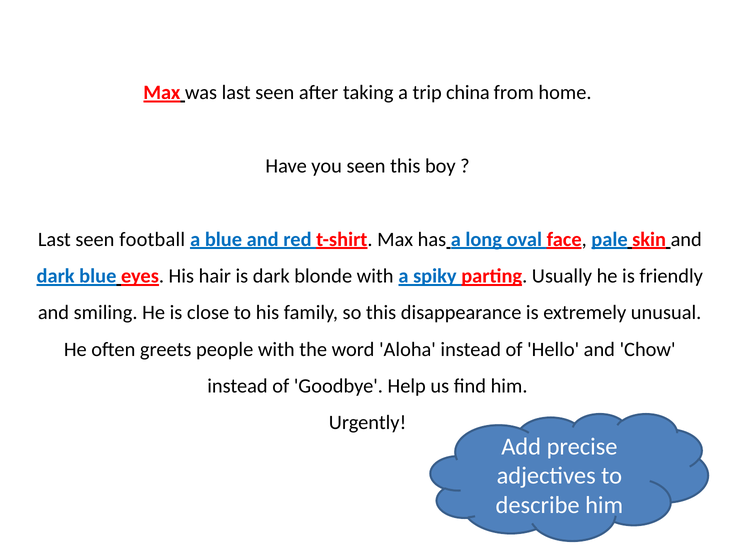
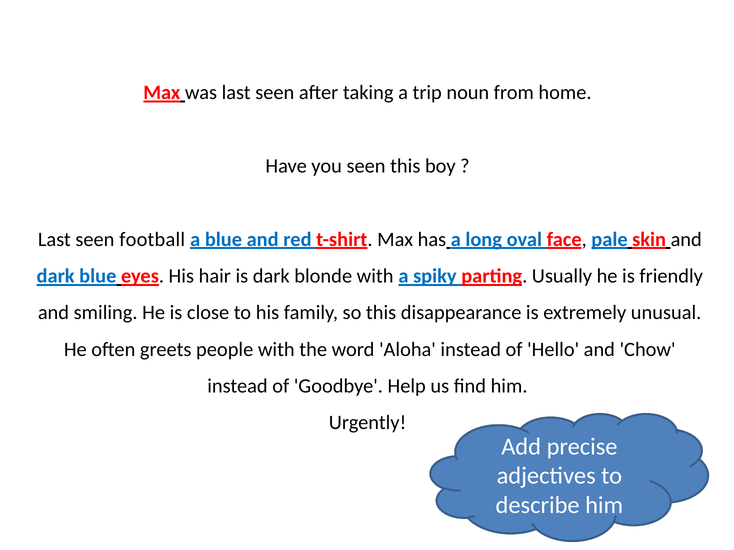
china: china -> noun
